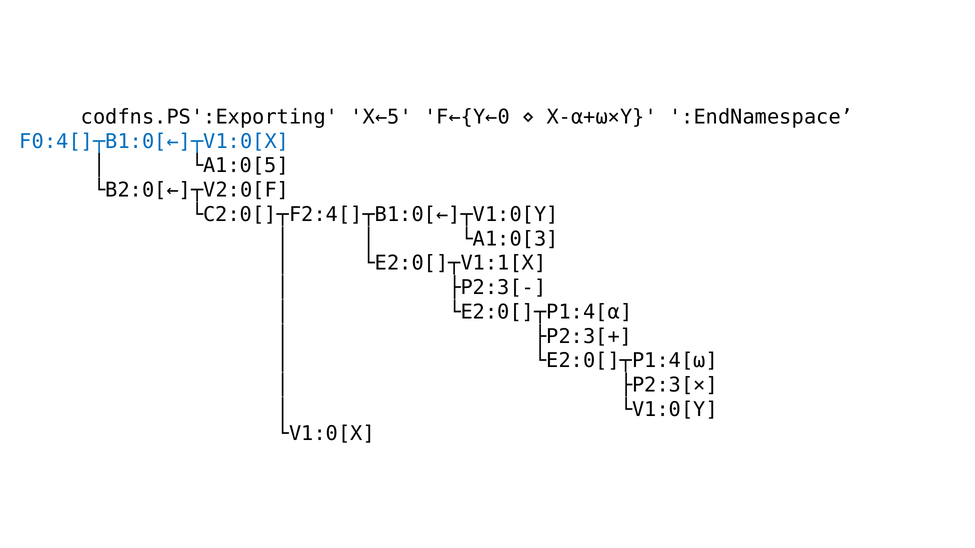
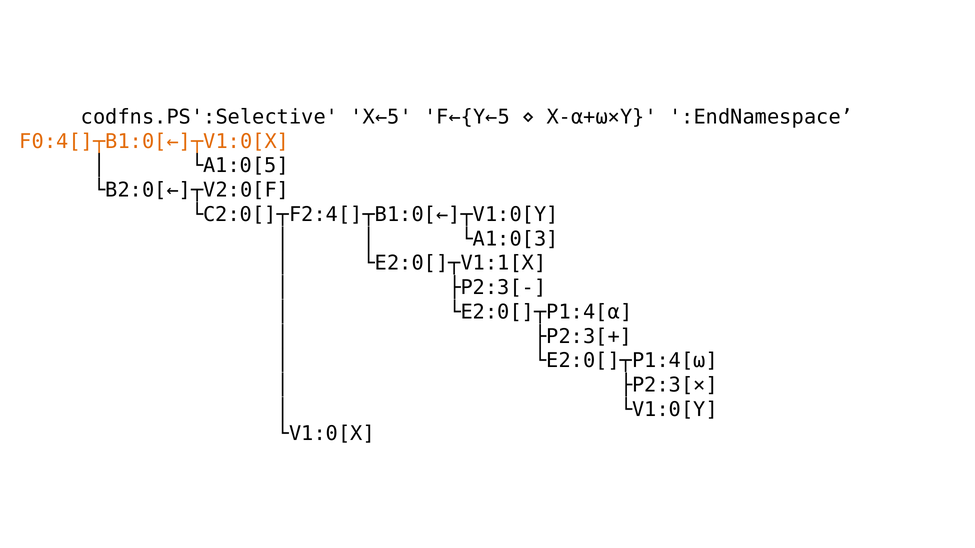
codfns.PS':Exporting: codfns.PS':Exporting -> codfns.PS':Selective
F←{Y←0: F←{Y←0 -> F←{Y←5
F0:4[]┬B1:0[←]┬V1:0[X colour: blue -> orange
